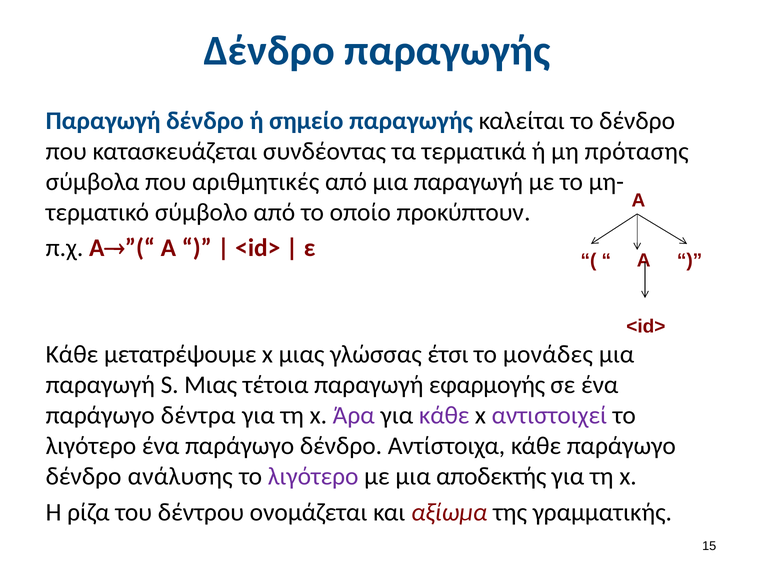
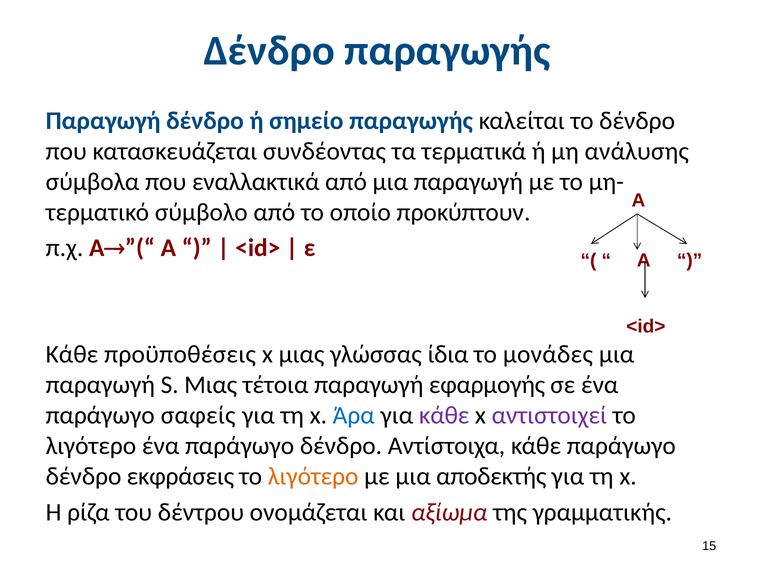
πρότασης: πρότασης -> ανάλυσης
αριθμητικές: αριθμητικές -> εναλλακτικά
μετατρέψουμε: μετατρέψουμε -> προϋποθέσεις
έτσι: έτσι -> ίδια
δέντρα: δέντρα -> σαφείς
Άρα colour: purple -> blue
ανάλυσης: ανάλυσης -> εκφράσεις
λιγότερο at (313, 476) colour: purple -> orange
